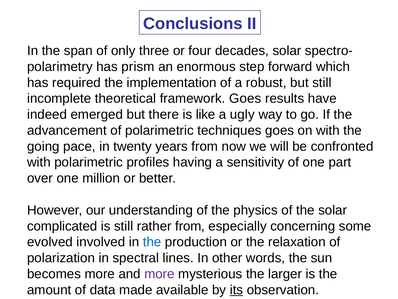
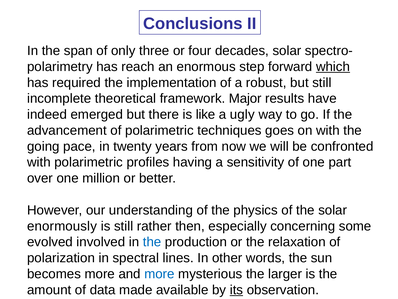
prism: prism -> reach
which underline: none -> present
framework Goes: Goes -> Major
complicated: complicated -> enormously
rather from: from -> then
more at (159, 274) colour: purple -> blue
